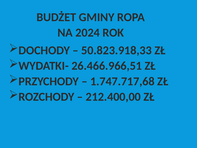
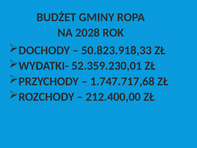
2024: 2024 -> 2028
26.466.966,51: 26.466.966,51 -> 52.359.230,01
